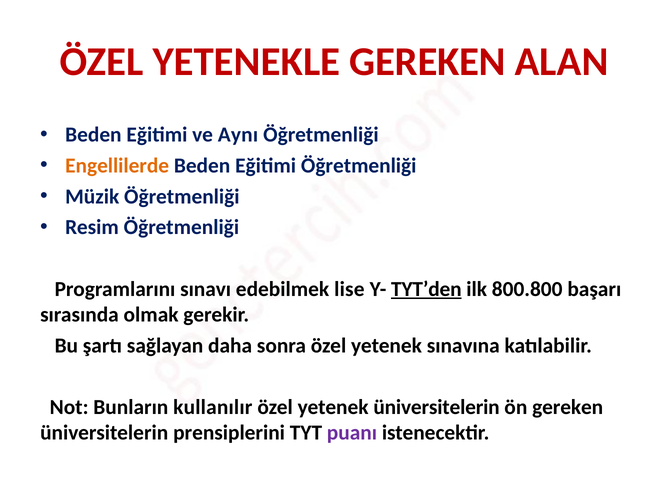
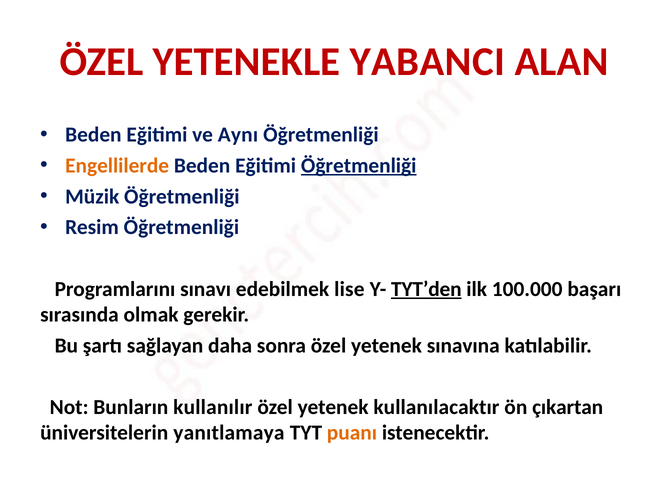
YETENEKLE GEREKEN: GEREKEN -> YABANCI
Öğretmenliği at (359, 166) underline: none -> present
800.800: 800.800 -> 100.000
yetenek üniversitelerin: üniversitelerin -> kullanılacaktır
ön gereken: gereken -> çıkartan
prensiplerini: prensiplerini -> yanıtlamaya
puanı colour: purple -> orange
